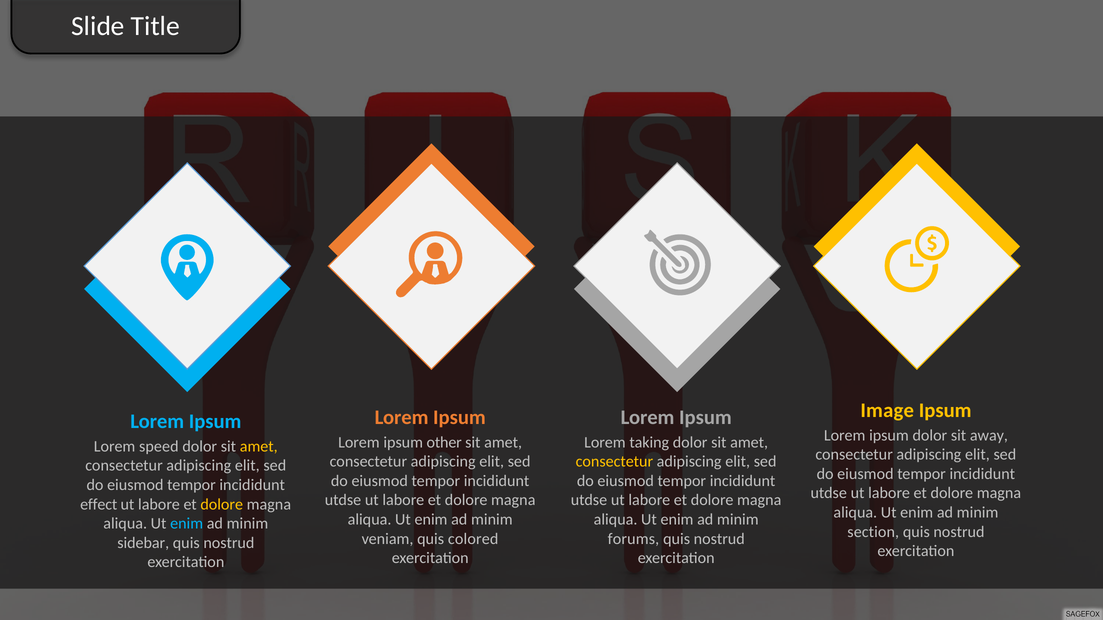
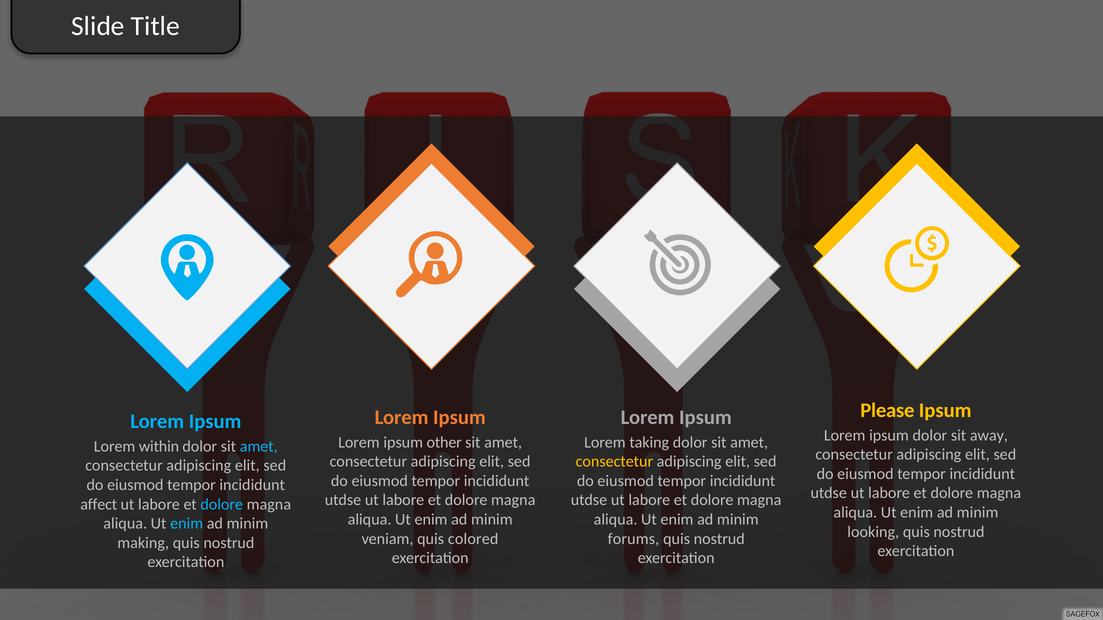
Image: Image -> Please
speed: speed -> within
amet at (259, 447) colour: yellow -> light blue
effect: effect -> affect
dolore at (222, 505) colour: yellow -> light blue
section: section -> looking
sidebar: sidebar -> making
